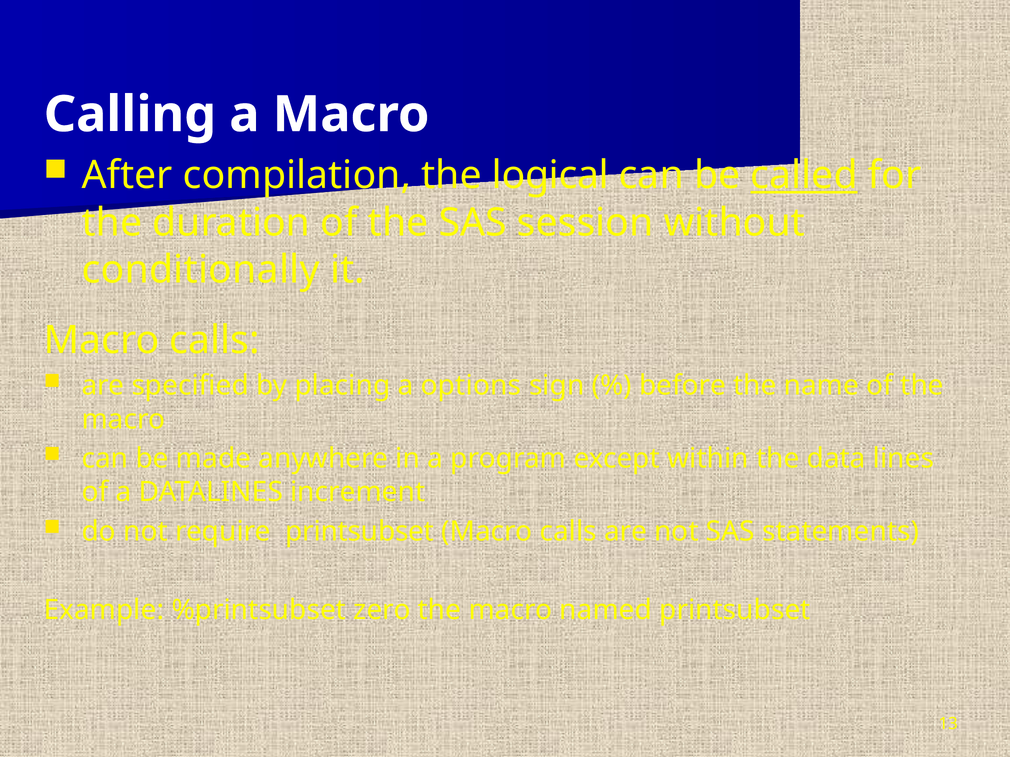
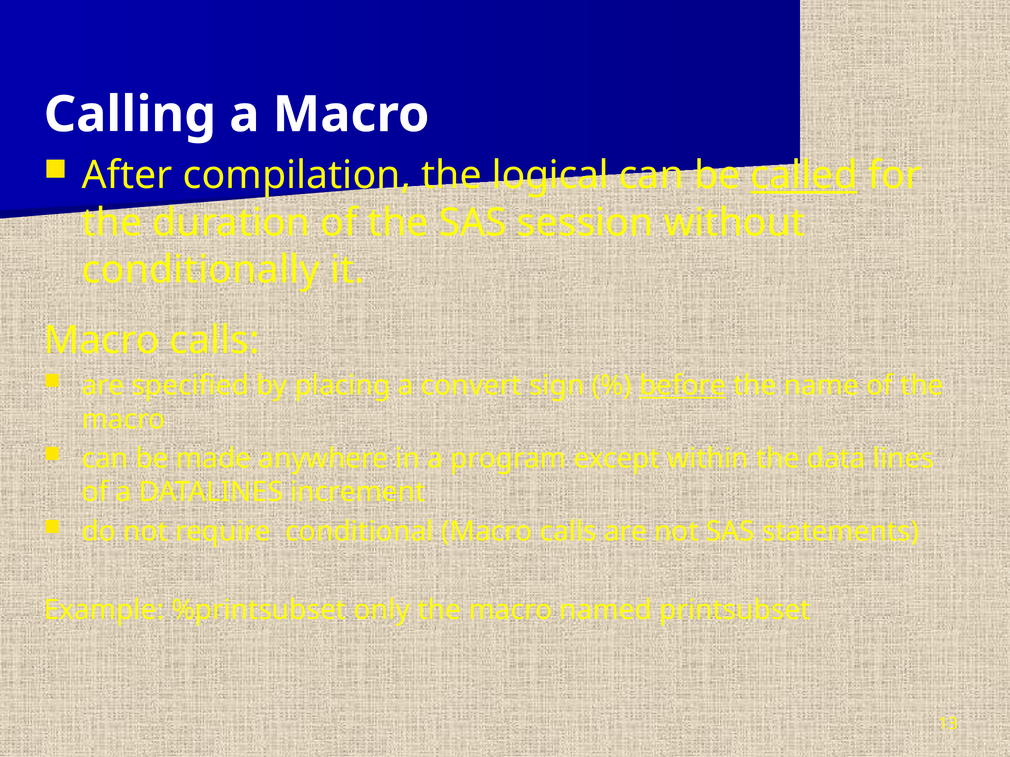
options: options -> convert
before underline: none -> present
require printsubset: printsubset -> conditional
zero: zero -> only
